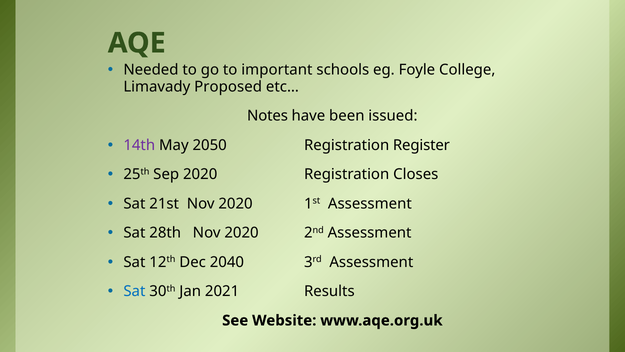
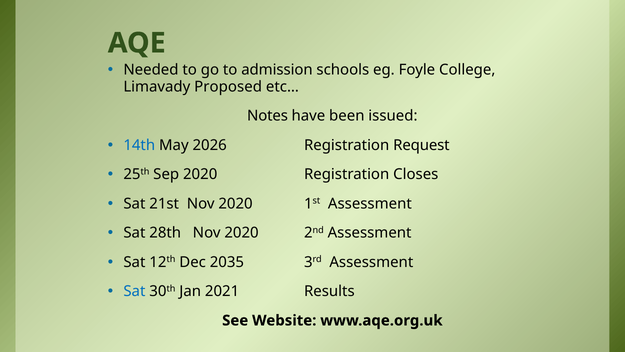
important: important -> admission
14th colour: purple -> blue
2050: 2050 -> 2026
Register: Register -> Request
2040: 2040 -> 2035
